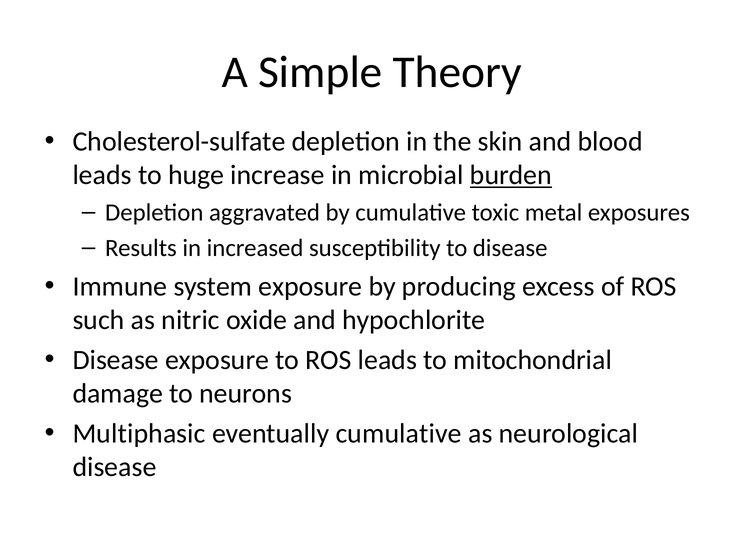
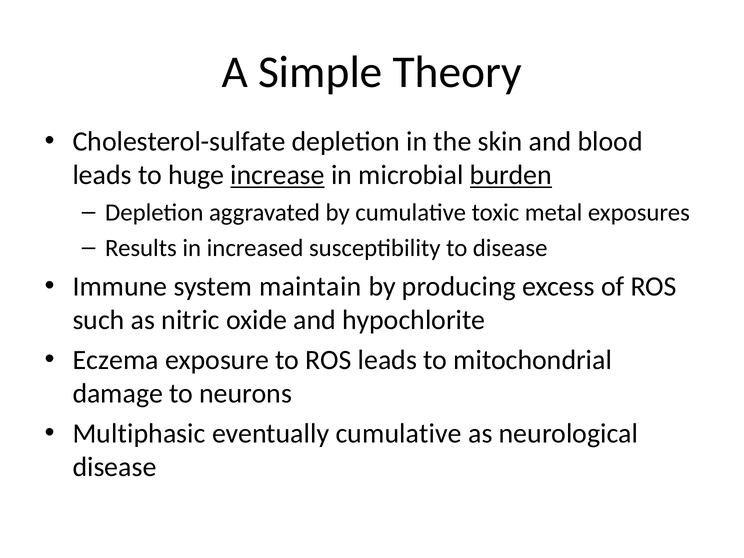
increase underline: none -> present
system exposure: exposure -> maintain
Disease at (116, 360): Disease -> Eczema
